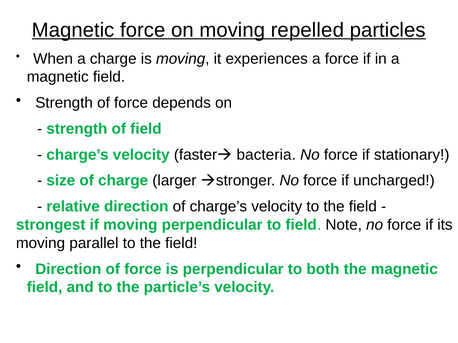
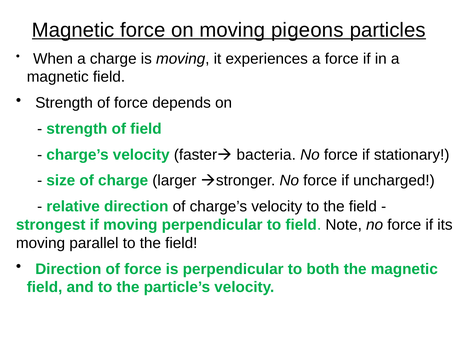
repelled: repelled -> pigeons
